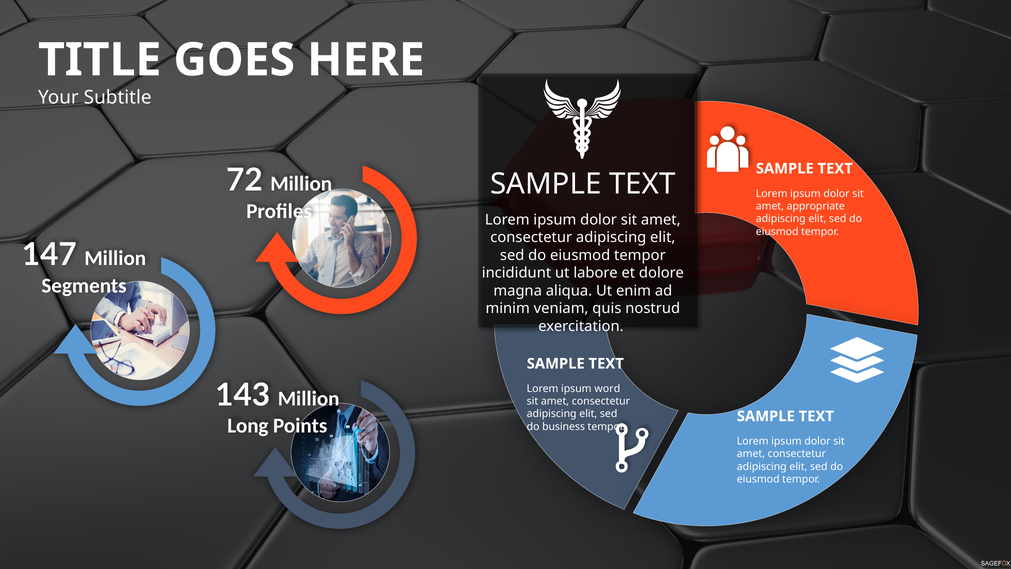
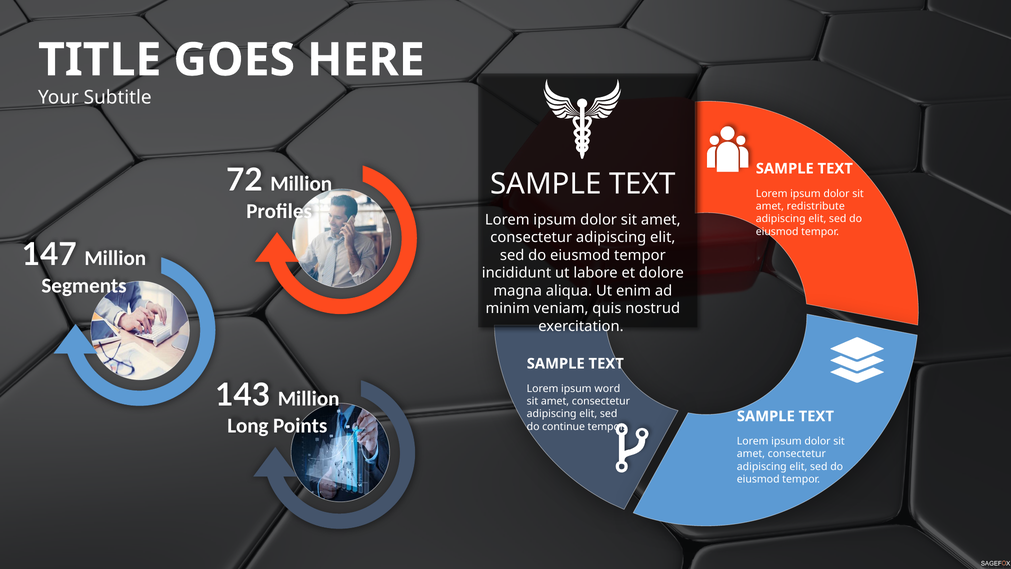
appropriate: appropriate -> redistribute
business: business -> continue
